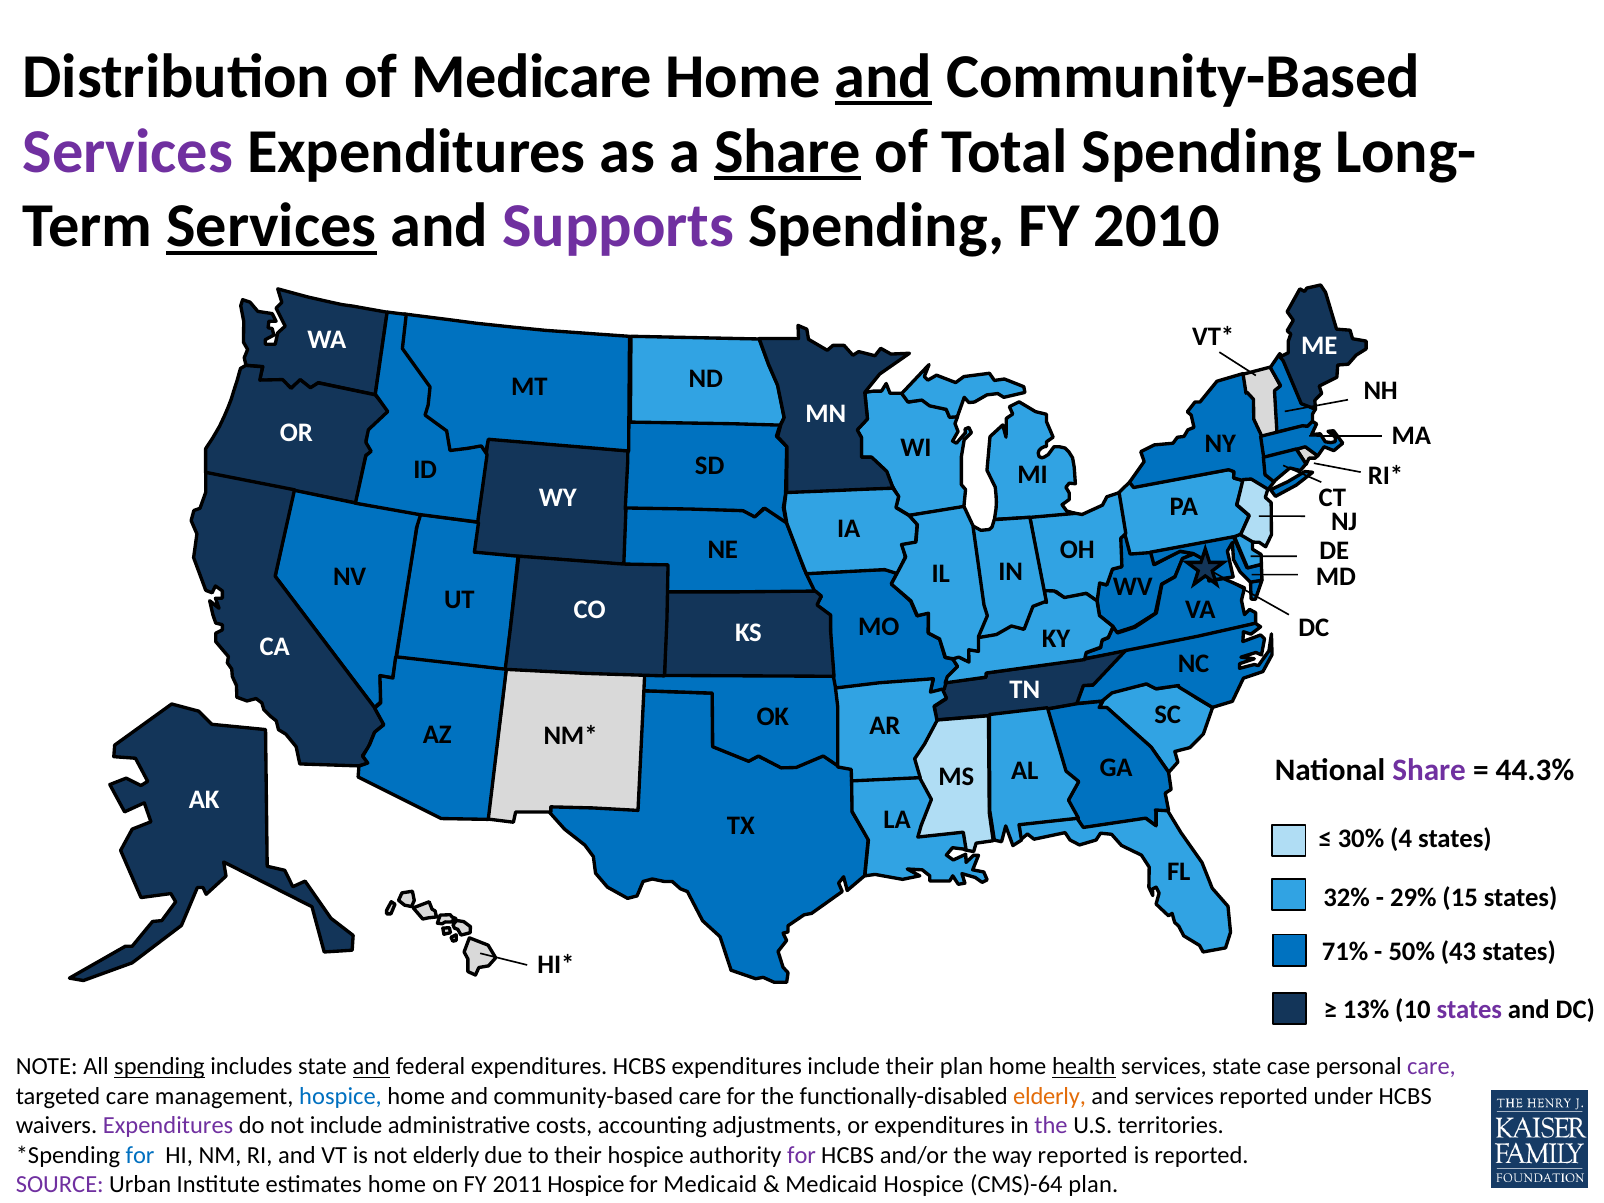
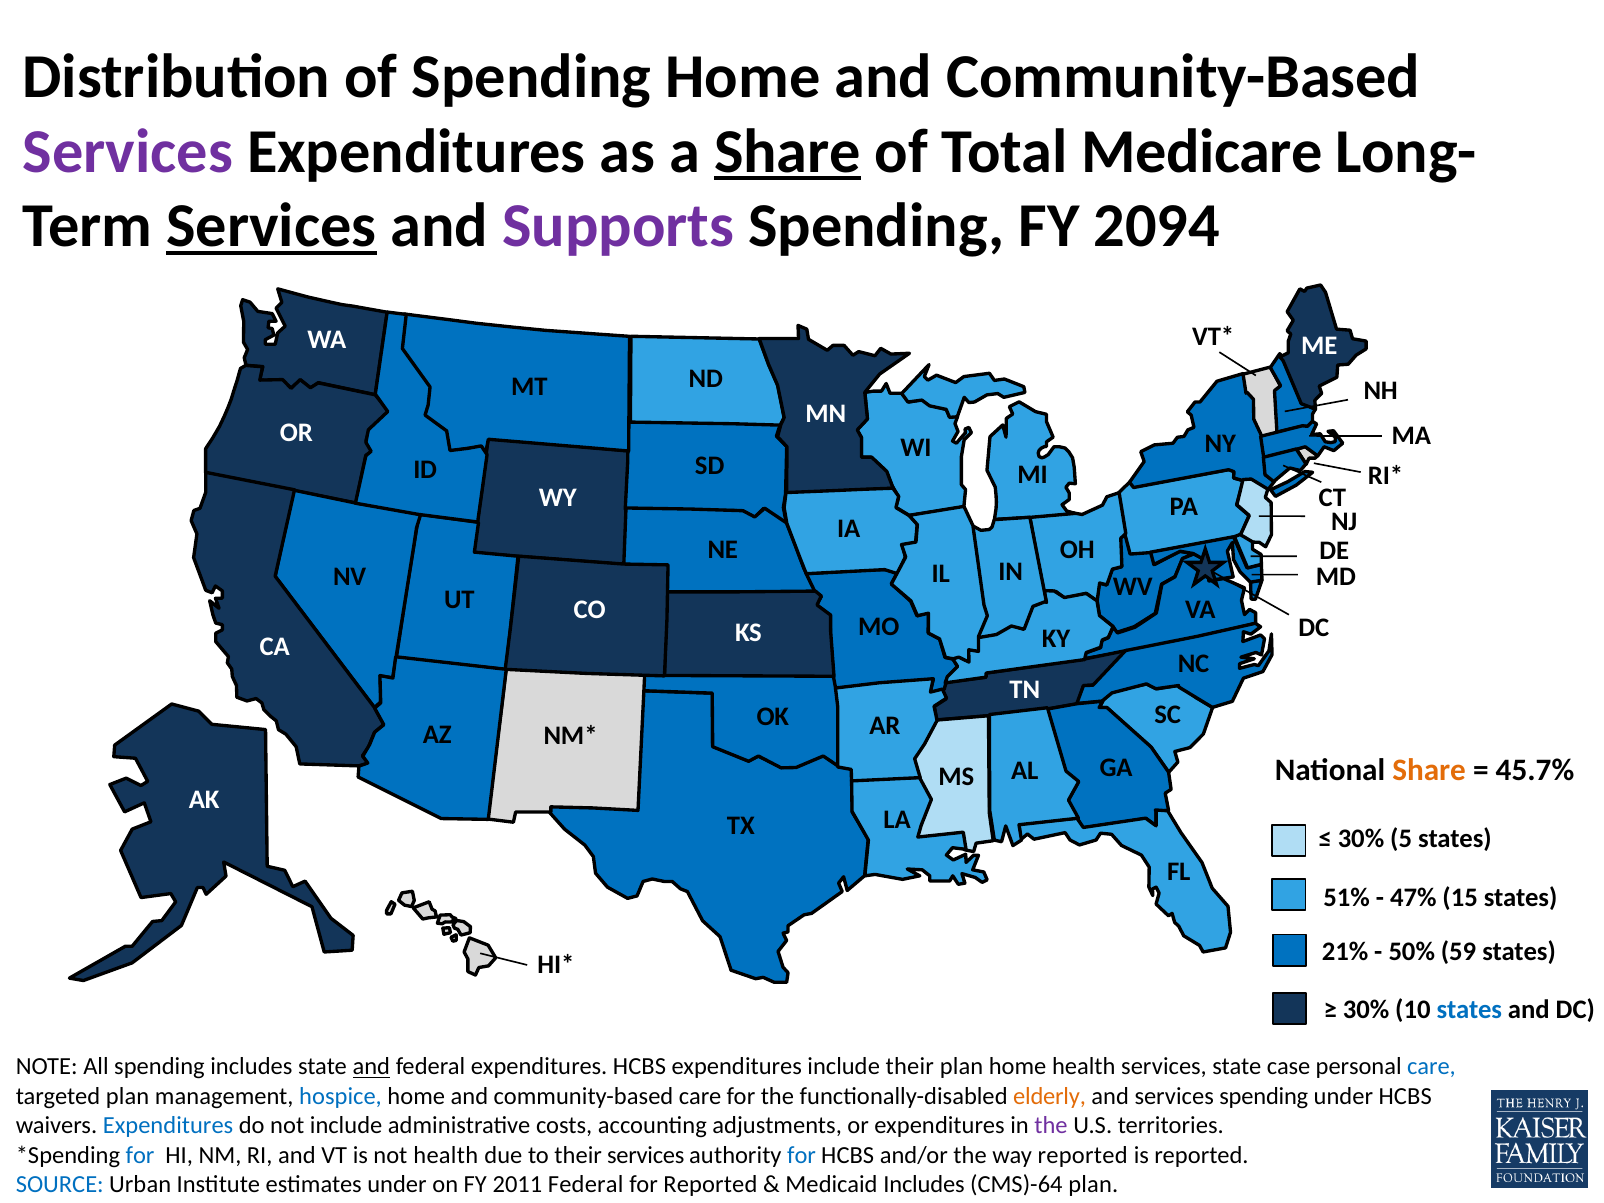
of Medicare: Medicare -> Spending
and at (883, 77) underline: present -> none
Total Spending: Spending -> Medicare
2010: 2010 -> 2094
Share at (1429, 771) colour: purple -> orange
44.3%: 44.3% -> 45.7%
4: 4 -> 5
32%: 32% -> 51%
29%: 29% -> 47%
71%: 71% -> 21%
43: 43 -> 59
13% at (1366, 1010): 13% -> 30%
states at (1469, 1010) colour: purple -> blue
spending at (159, 1067) underline: present -> none
health at (1084, 1067) underline: present -> none
care at (1431, 1067) colour: purple -> blue
targeted care: care -> plan
services reported: reported -> spending
Expenditures at (168, 1126) colour: purple -> blue
not elderly: elderly -> health
their hospice: hospice -> services
for at (802, 1155) colour: purple -> blue
SOURCE colour: purple -> blue
estimates home: home -> under
2011 Hospice: Hospice -> Federal
for Medicaid: Medicaid -> Reported
Medicaid Hospice: Hospice -> Includes
